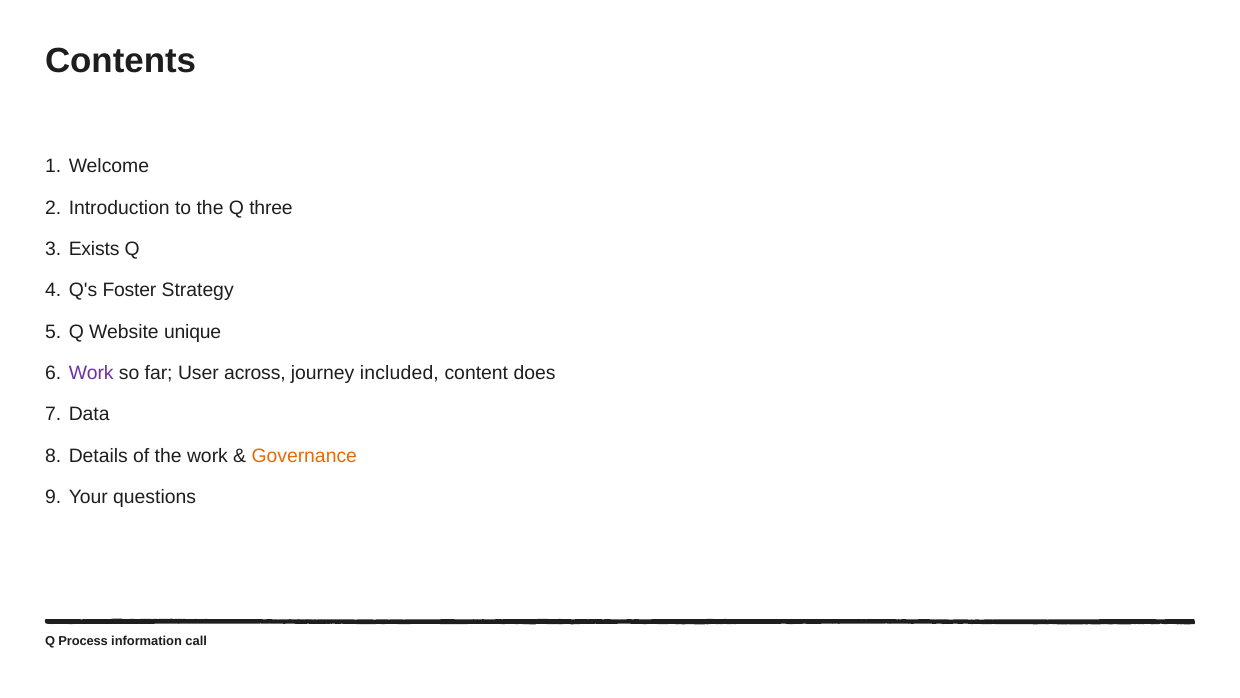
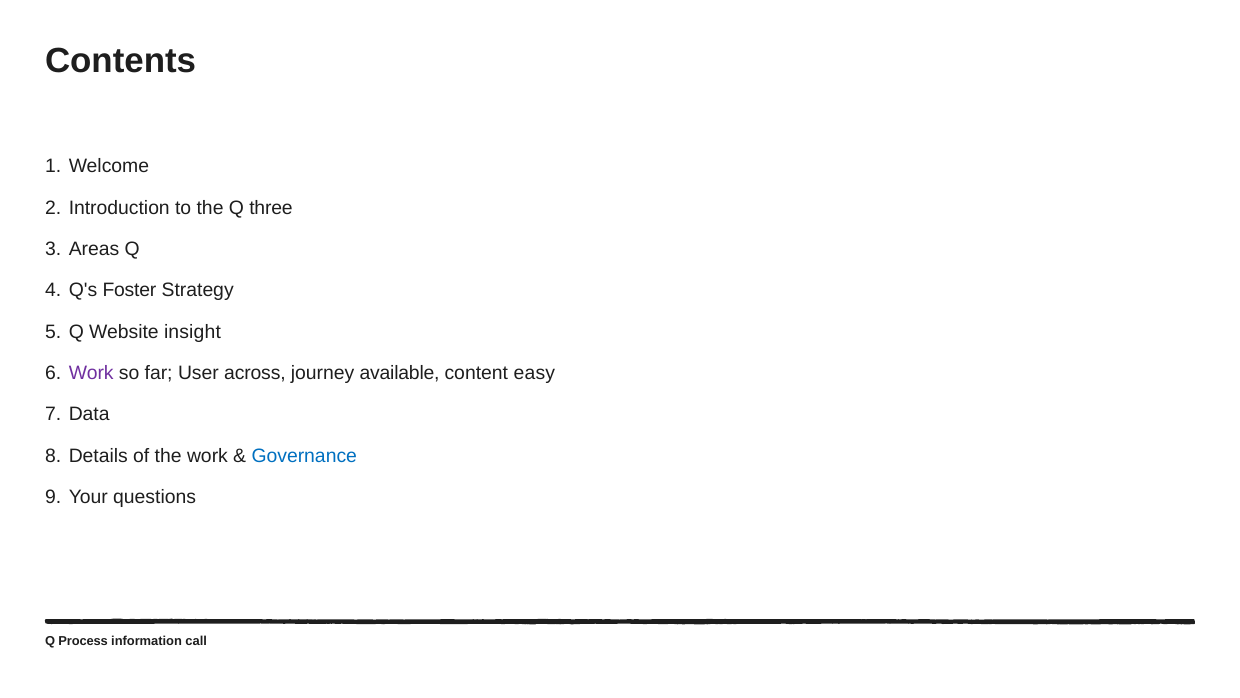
Exists: Exists -> Areas
unique: unique -> insight
included: included -> available
does: does -> easy
Governance colour: orange -> blue
